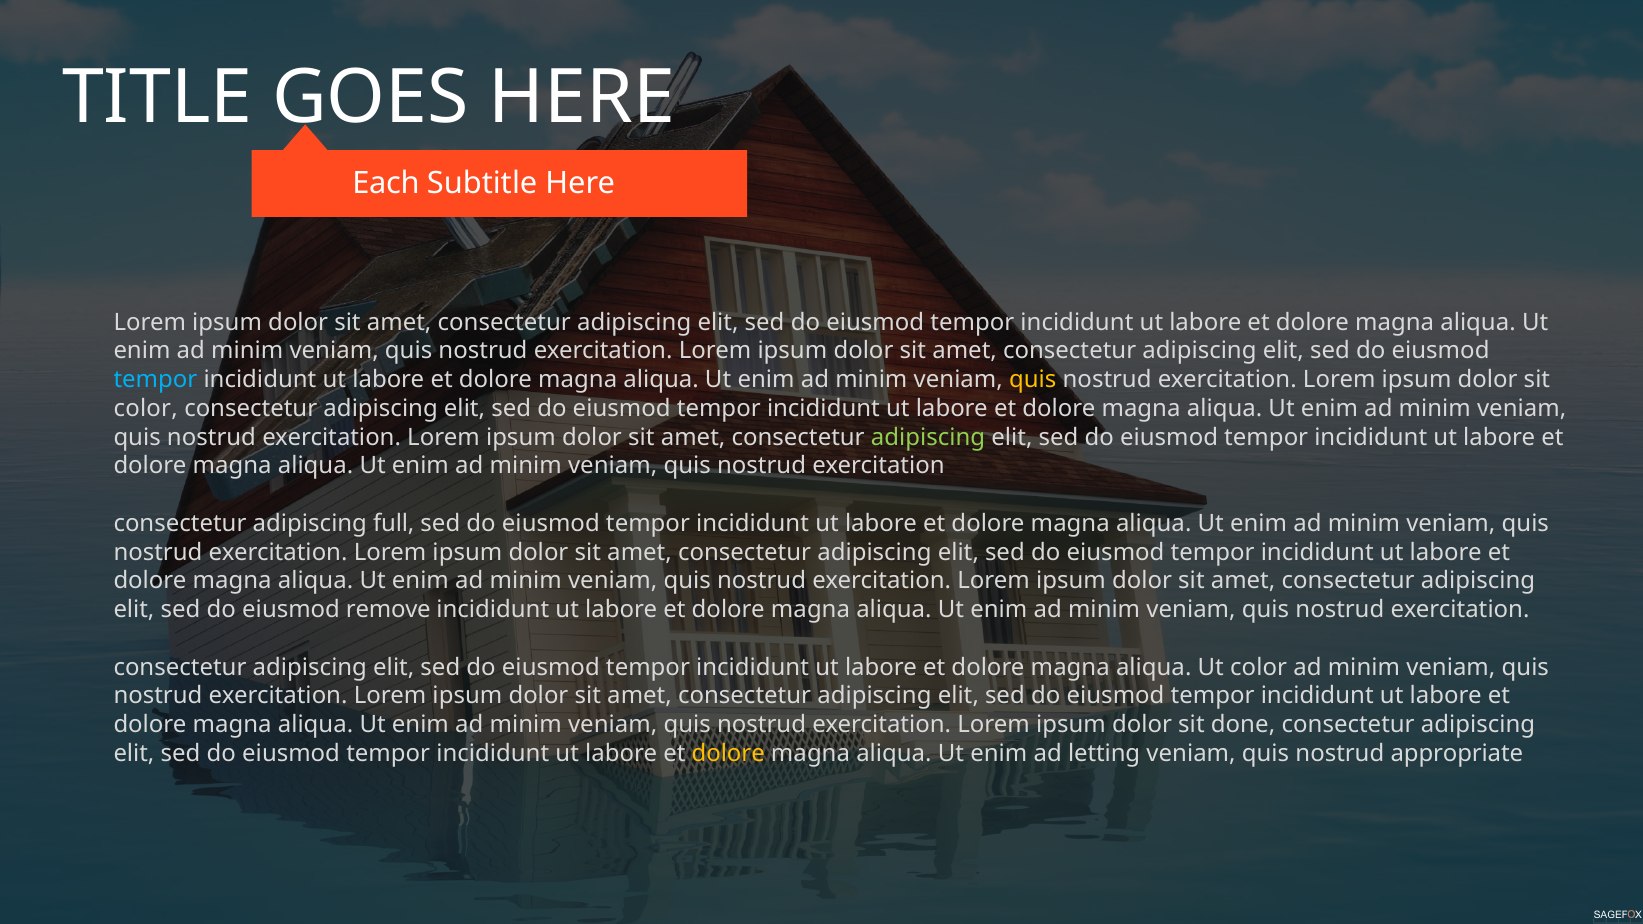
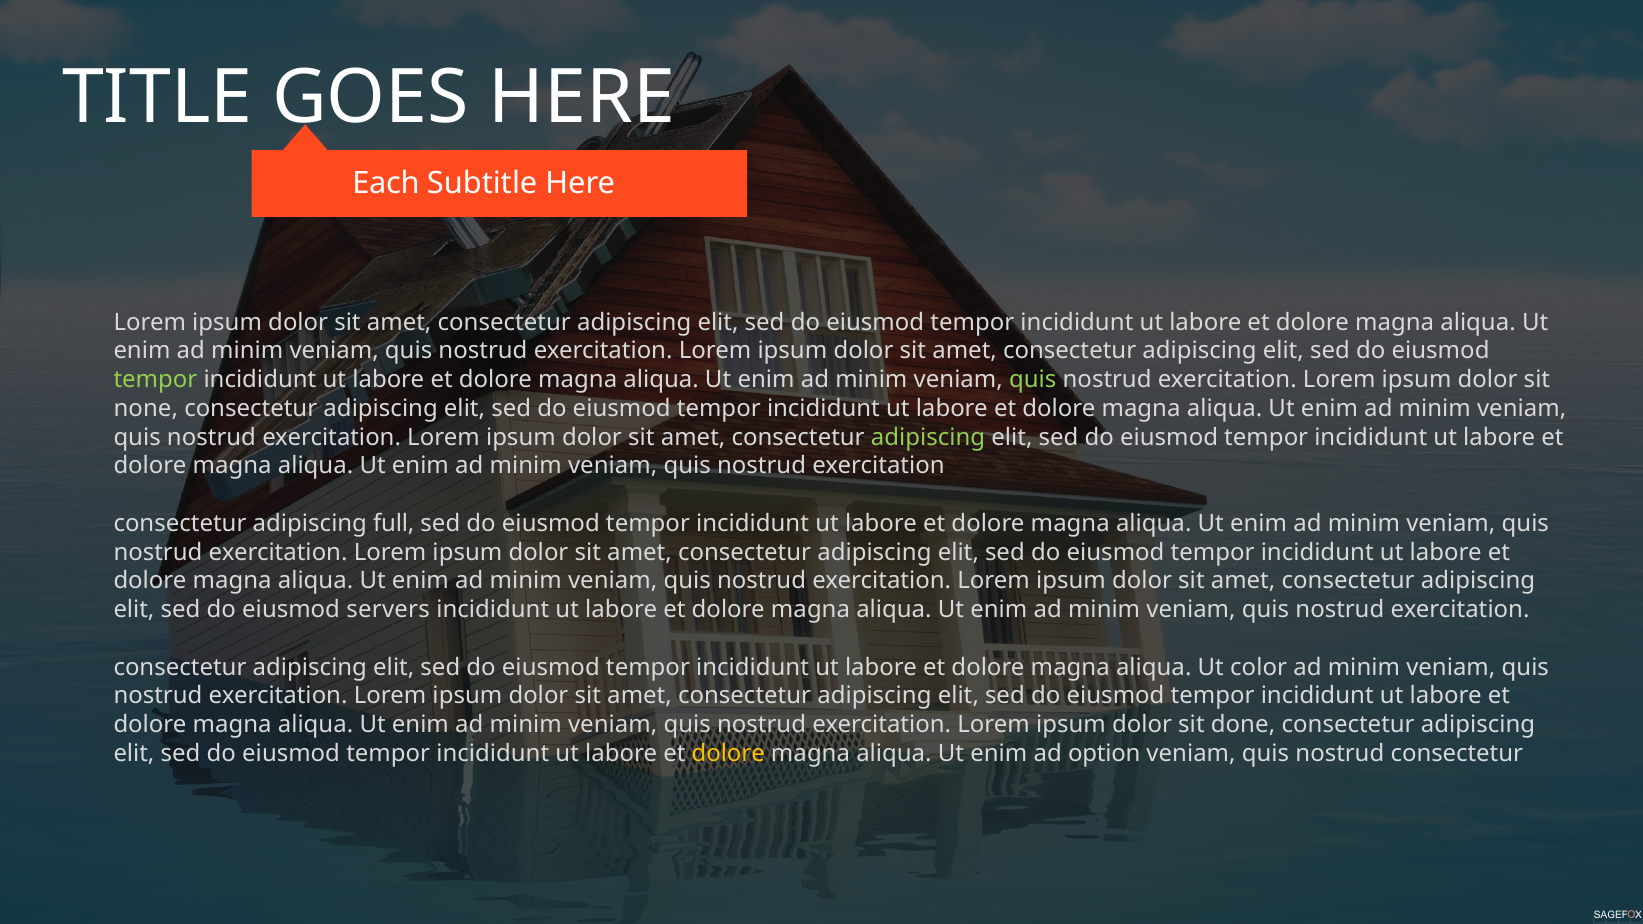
tempor at (155, 380) colour: light blue -> light green
quis at (1033, 380) colour: yellow -> light green
color at (146, 409): color -> none
remove: remove -> servers
letting: letting -> option
nostrud appropriate: appropriate -> consectetur
